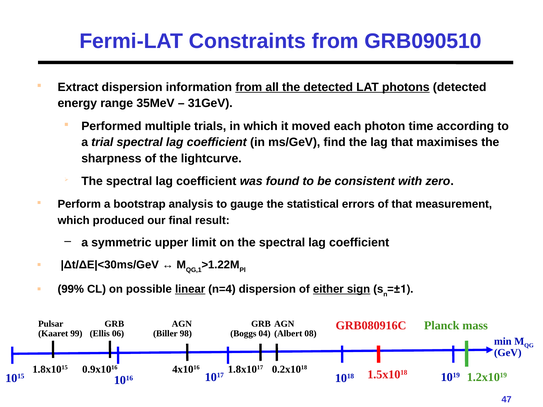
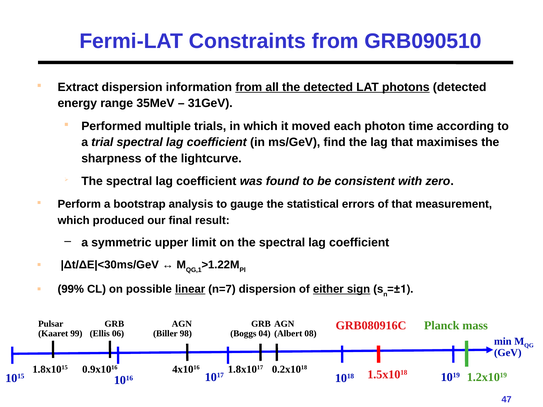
n=4: n=4 -> n=7
